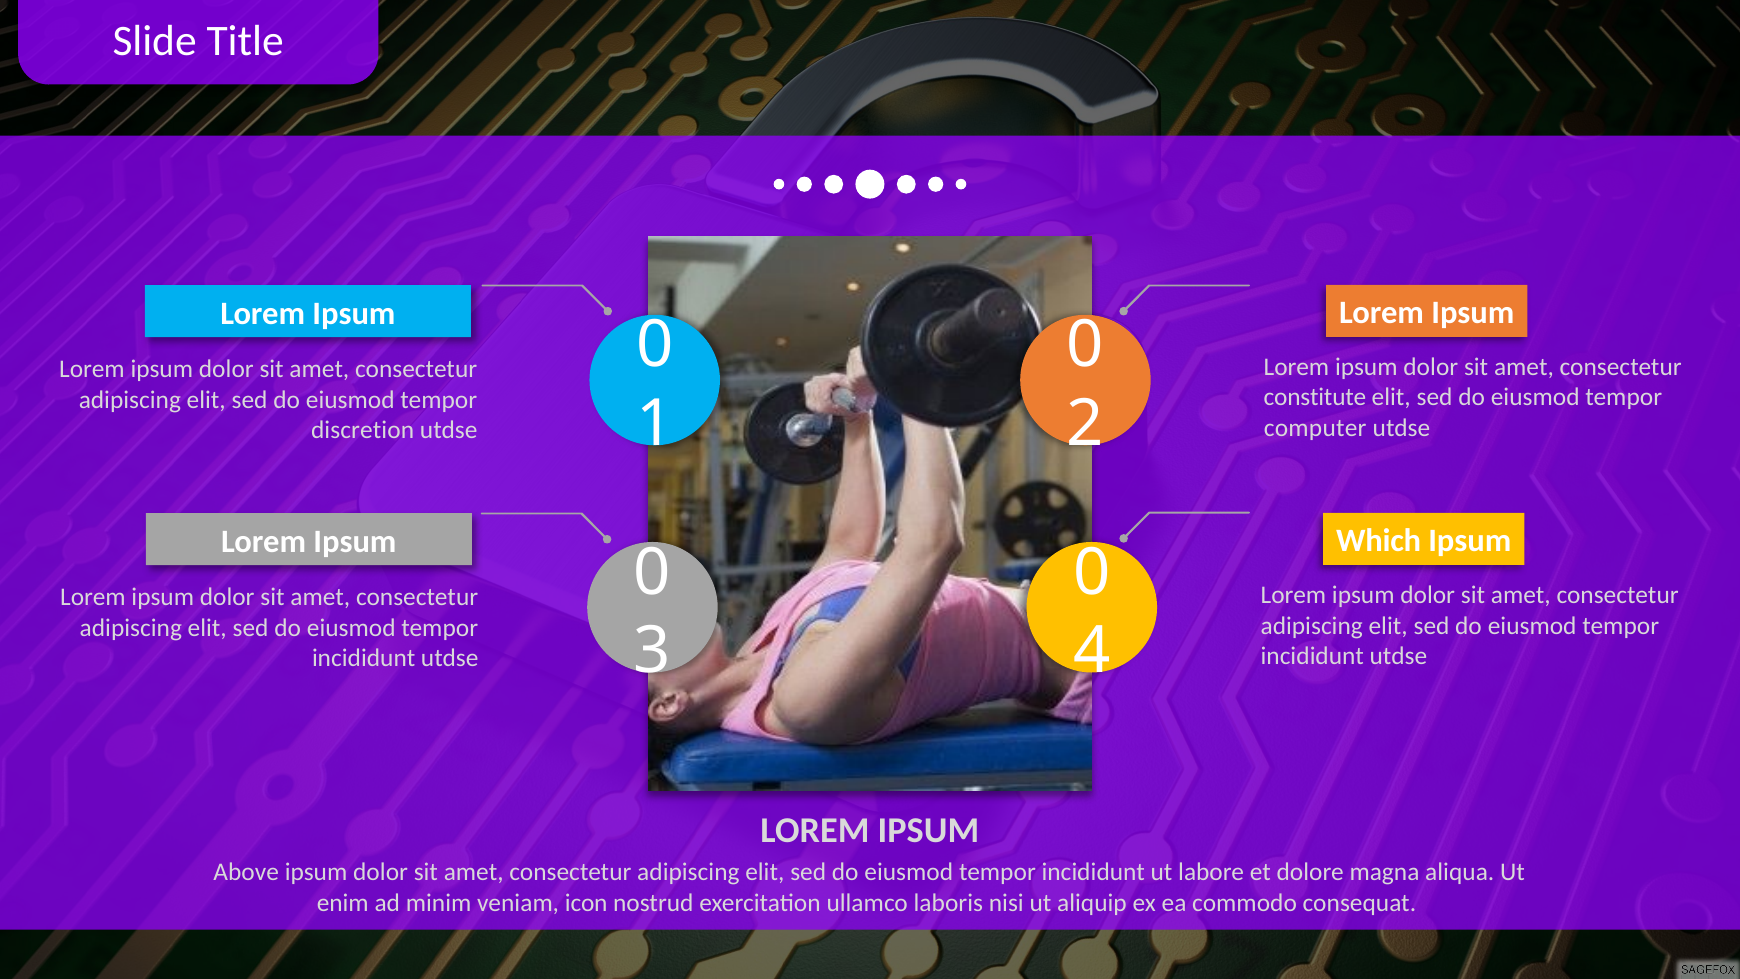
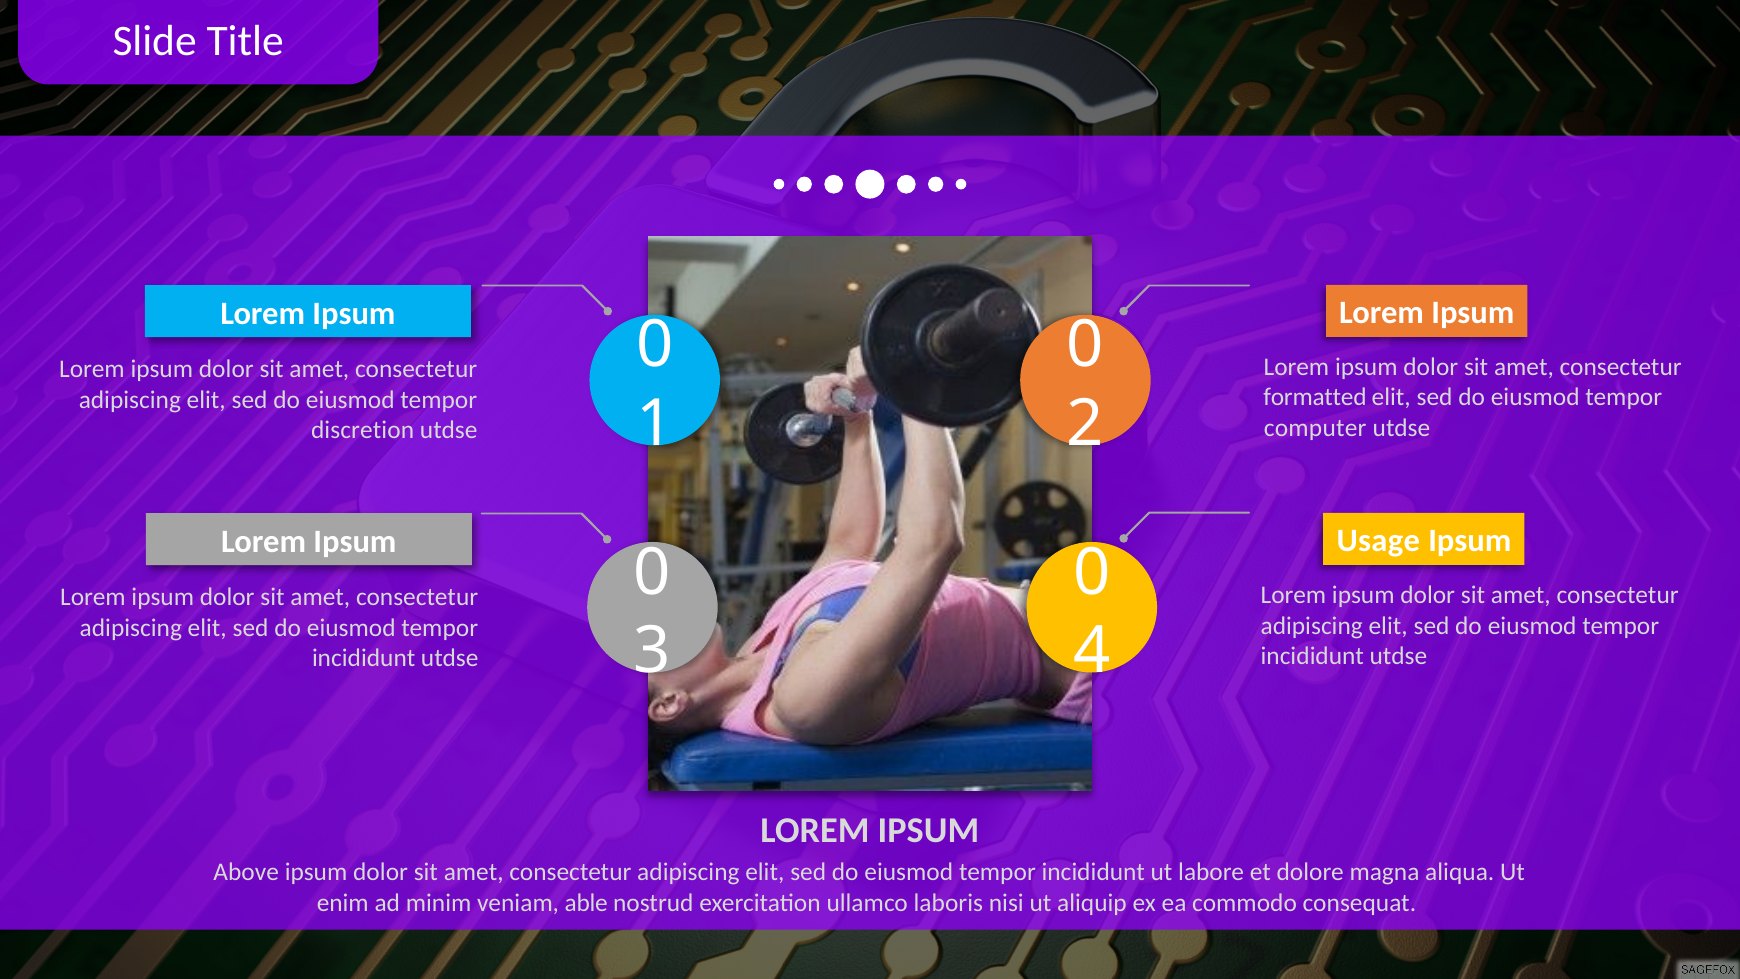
constitute: constitute -> formatted
Which: Which -> Usage
icon: icon -> able
